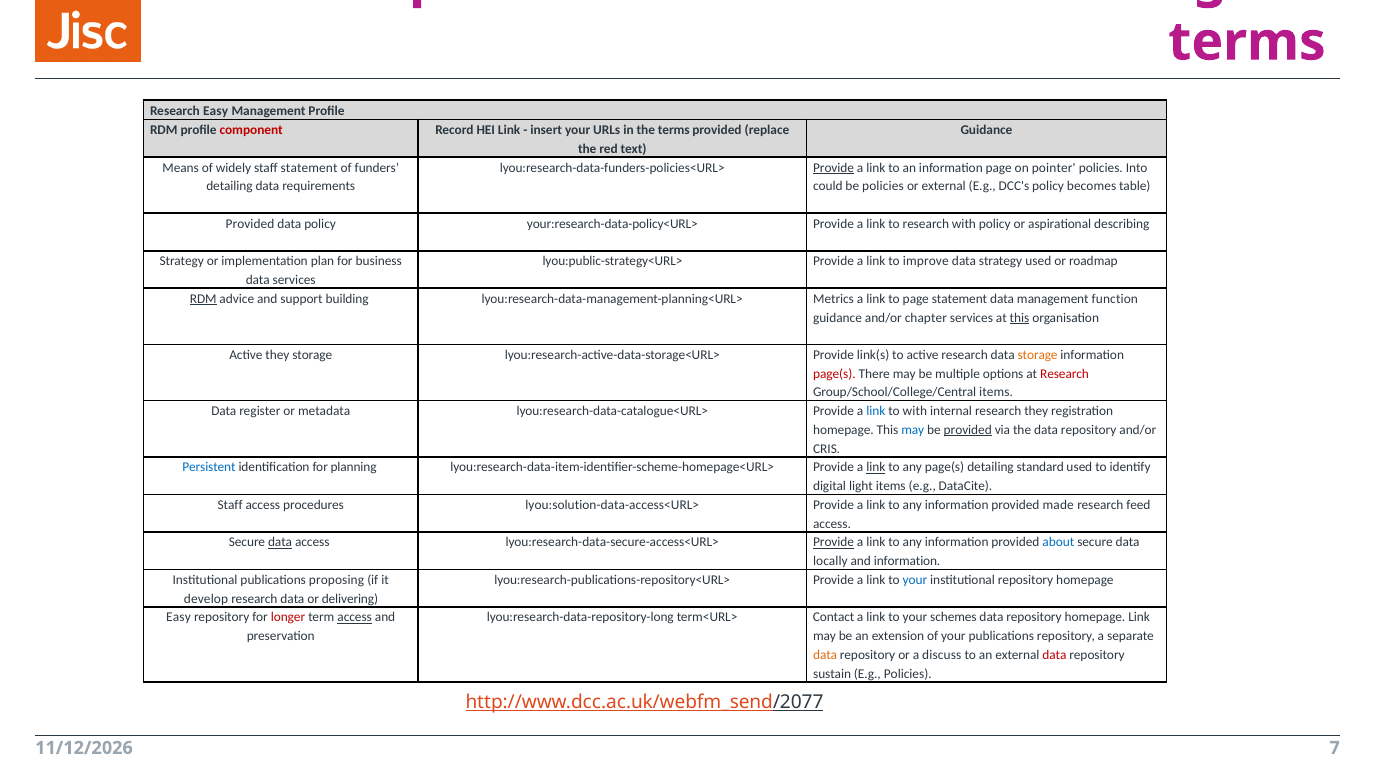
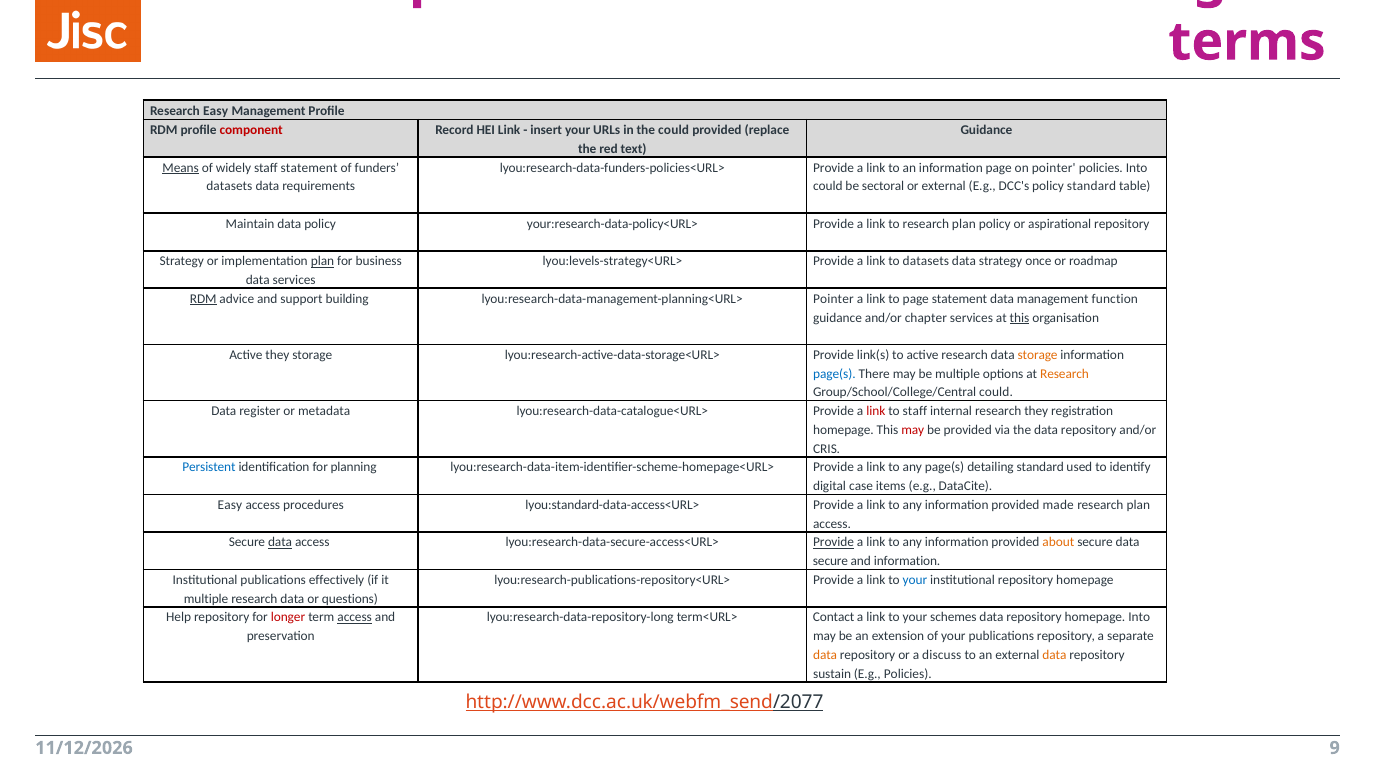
the terms: terms -> could
Means underline: none -> present
Provide at (834, 168) underline: present -> none
detailing at (229, 187): detailing -> datasets
be policies: policies -> sectoral
policy becomes: becomes -> standard
Provided at (250, 224): Provided -> Maintain
to research with: with -> plan
aspirational describing: describing -> repository
plan at (323, 262) underline: none -> present
lyou:public-strategy<URL>: lyou:public-strategy<URL> -> lyou:levels-strategy<URL>
to improve: improve -> datasets
strategy used: used -> once
lyou:research-data-management-planning<URL> Metrics: Metrics -> Pointer
page(s at (834, 374) colour: red -> blue
Research at (1065, 374) colour: red -> orange
Group/School/College/Central items: items -> could
link at (876, 412) colour: blue -> red
to with: with -> staff
may at (913, 430) colour: blue -> red
provided at (968, 430) underline: present -> none
link at (876, 468) underline: present -> none
light: light -> case
Staff at (230, 505): Staff -> Easy
lyou:solution-data-access<URL>: lyou:solution-data-access<URL> -> lyou:standard-data-access<URL>
feed at (1138, 505): feed -> plan
about colour: blue -> orange
locally at (830, 562): locally -> secure
proposing: proposing -> effectively
develop at (206, 599): develop -> multiple
delivering: delivering -> questions
Easy at (179, 618): Easy -> Help
homepage Link: Link -> Into
data at (1054, 655) colour: red -> orange
7: 7 -> 9
